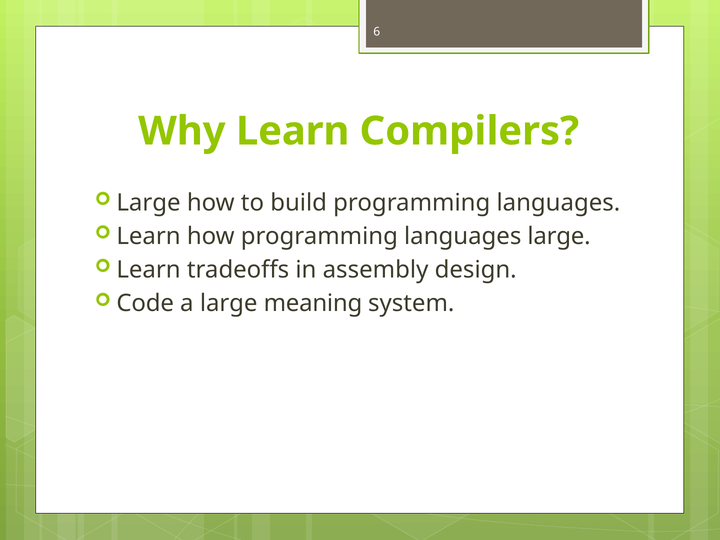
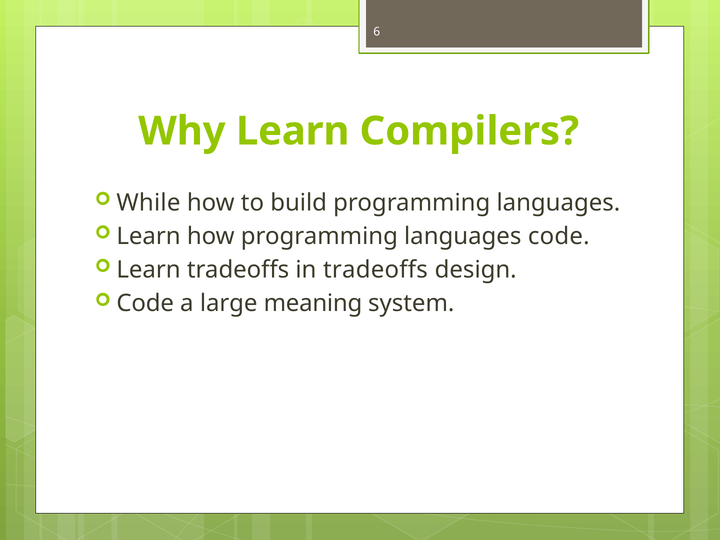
Large at (149, 203): Large -> While
languages large: large -> code
in assembly: assembly -> tradeoffs
